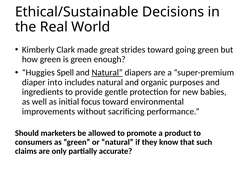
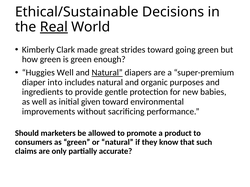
Real underline: none -> present
Huggies Spell: Spell -> Well
focus: focus -> given
